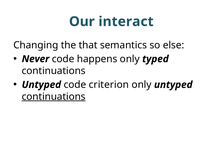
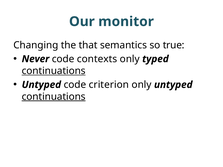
interact: interact -> monitor
else: else -> true
happens: happens -> contexts
continuations at (54, 71) underline: none -> present
